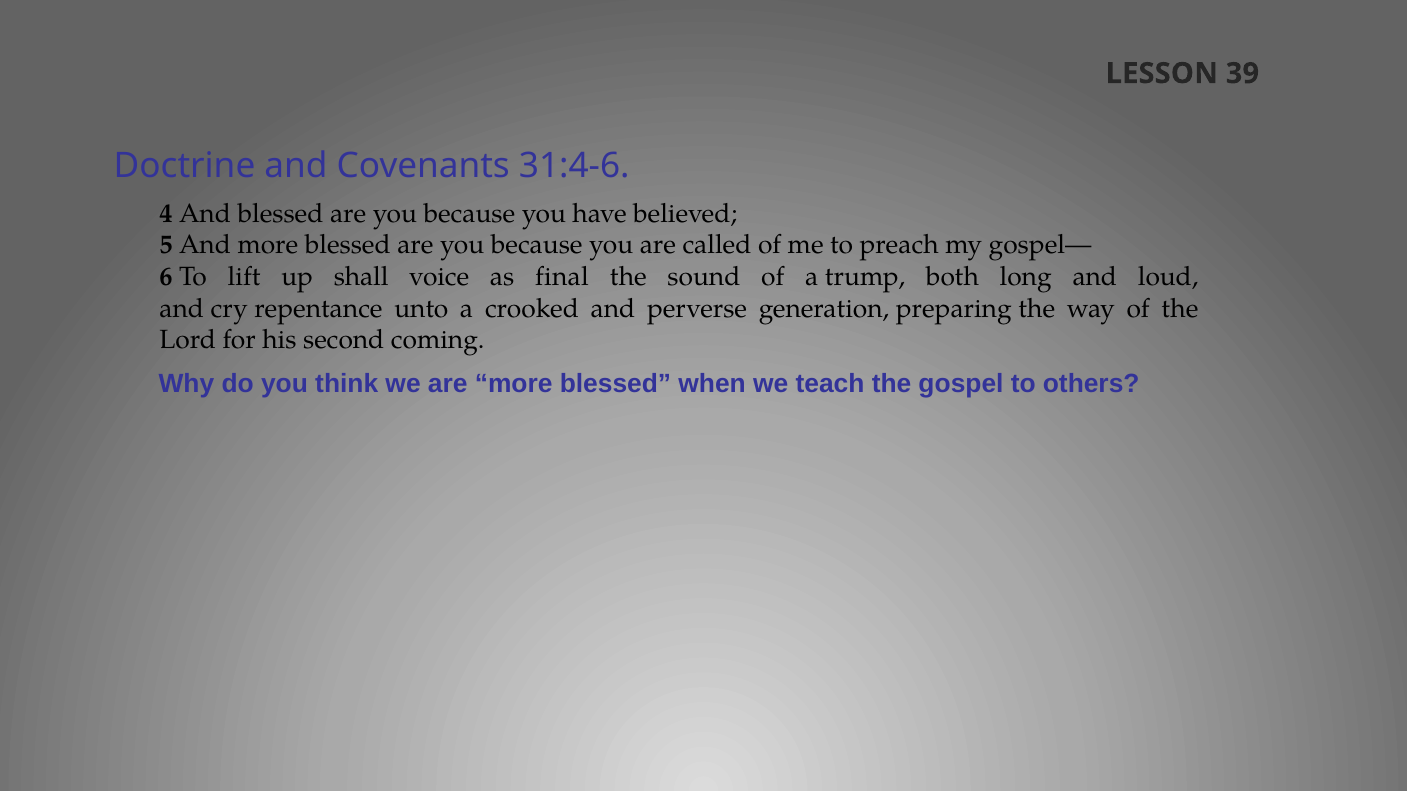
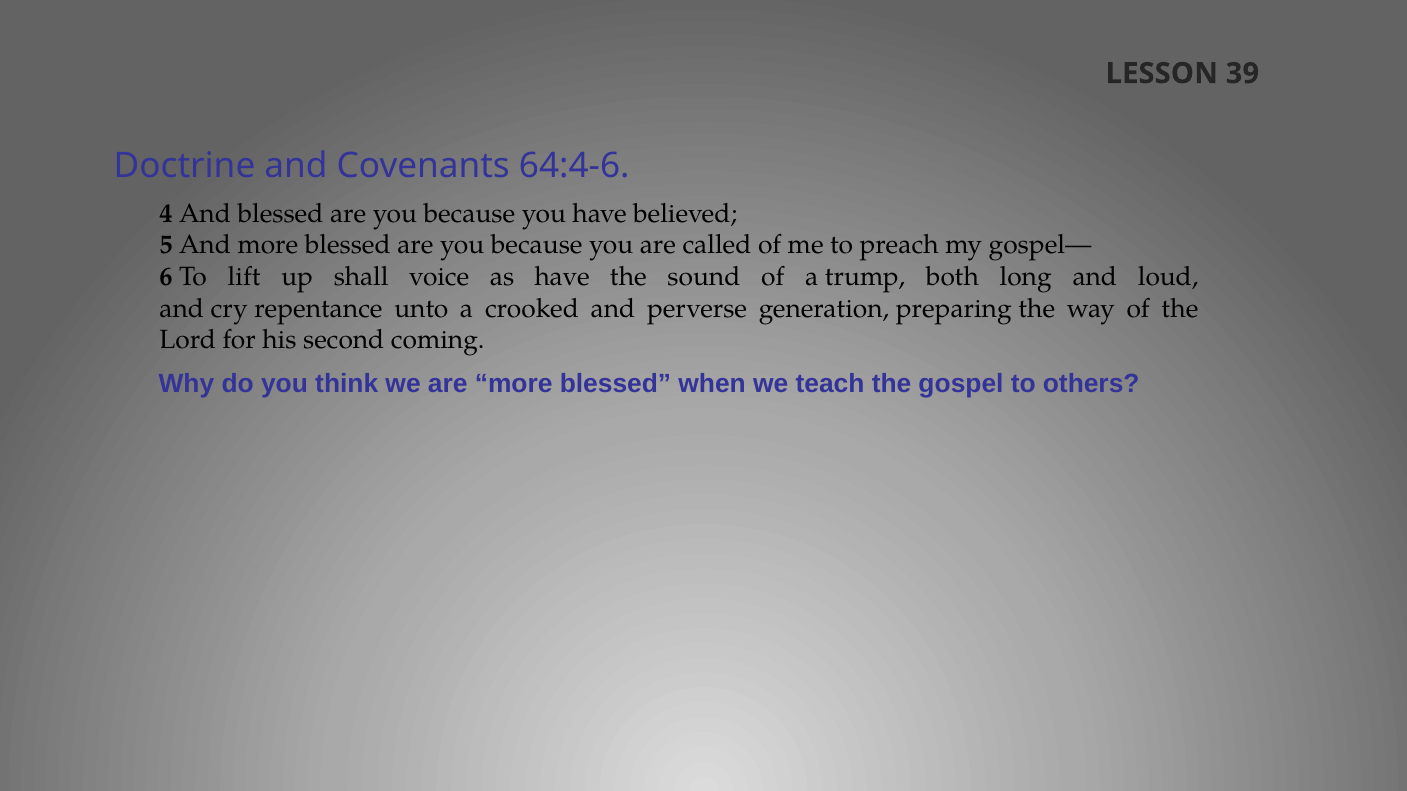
31:4-6: 31:4-6 -> 64:4-6
as final: final -> have
